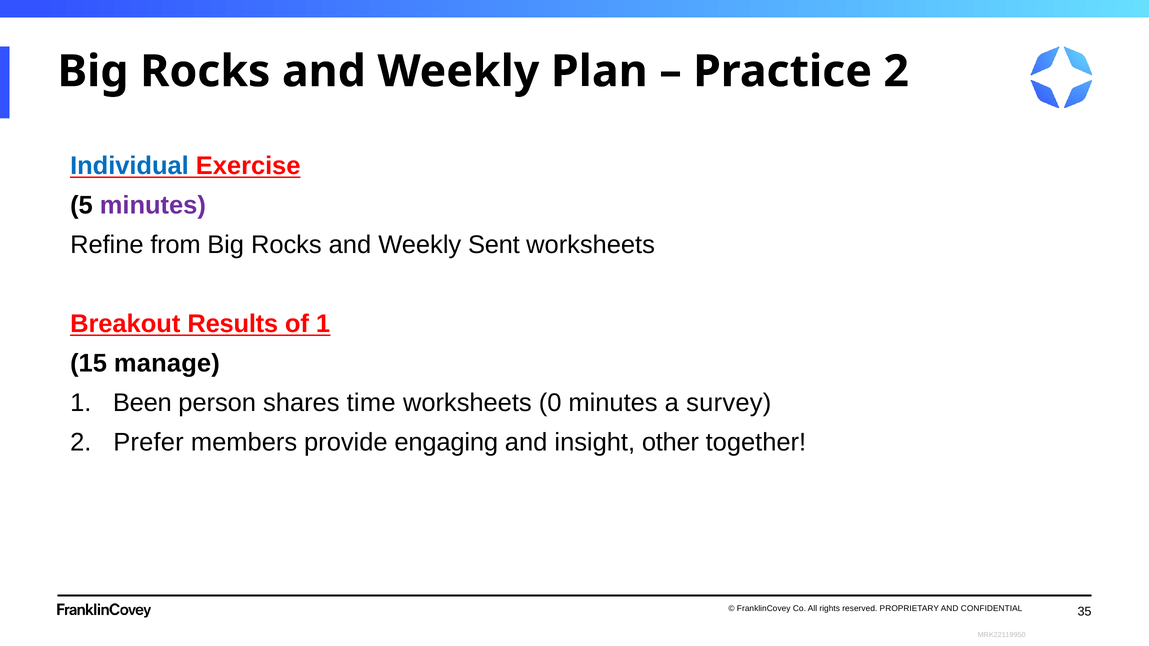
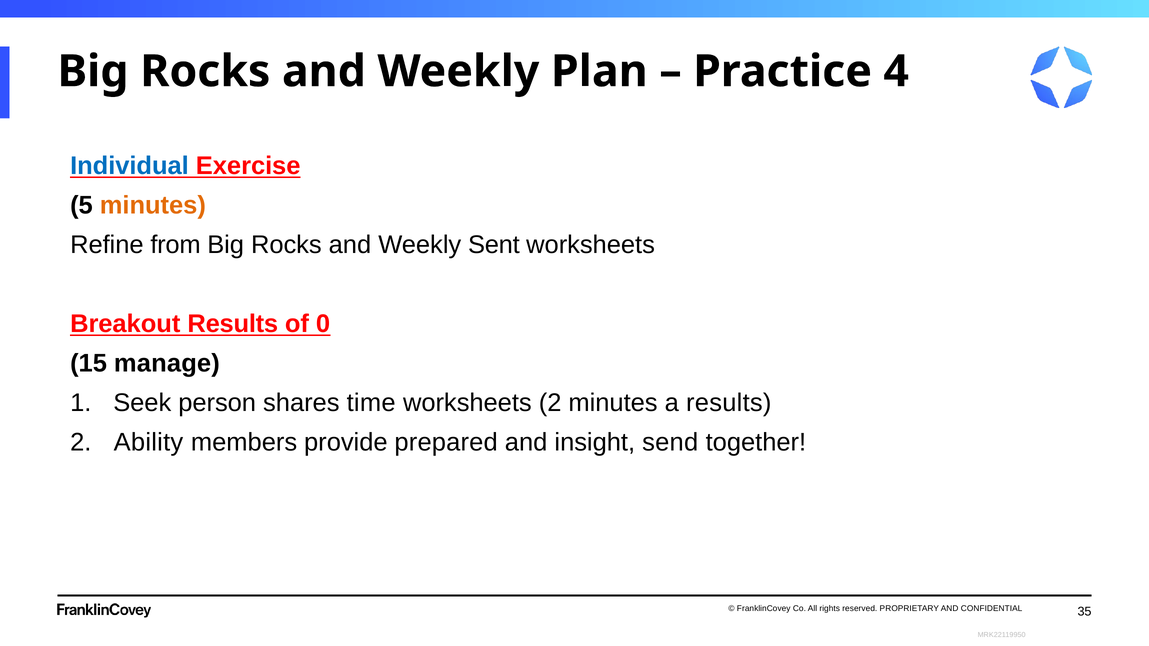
Practice 2: 2 -> 4
minutes at (153, 206) colour: purple -> orange
of 1: 1 -> 0
Been: Been -> Seek
worksheets 0: 0 -> 2
a survey: survey -> results
Prefer: Prefer -> Ability
engaging: engaging -> prepared
other: other -> send
